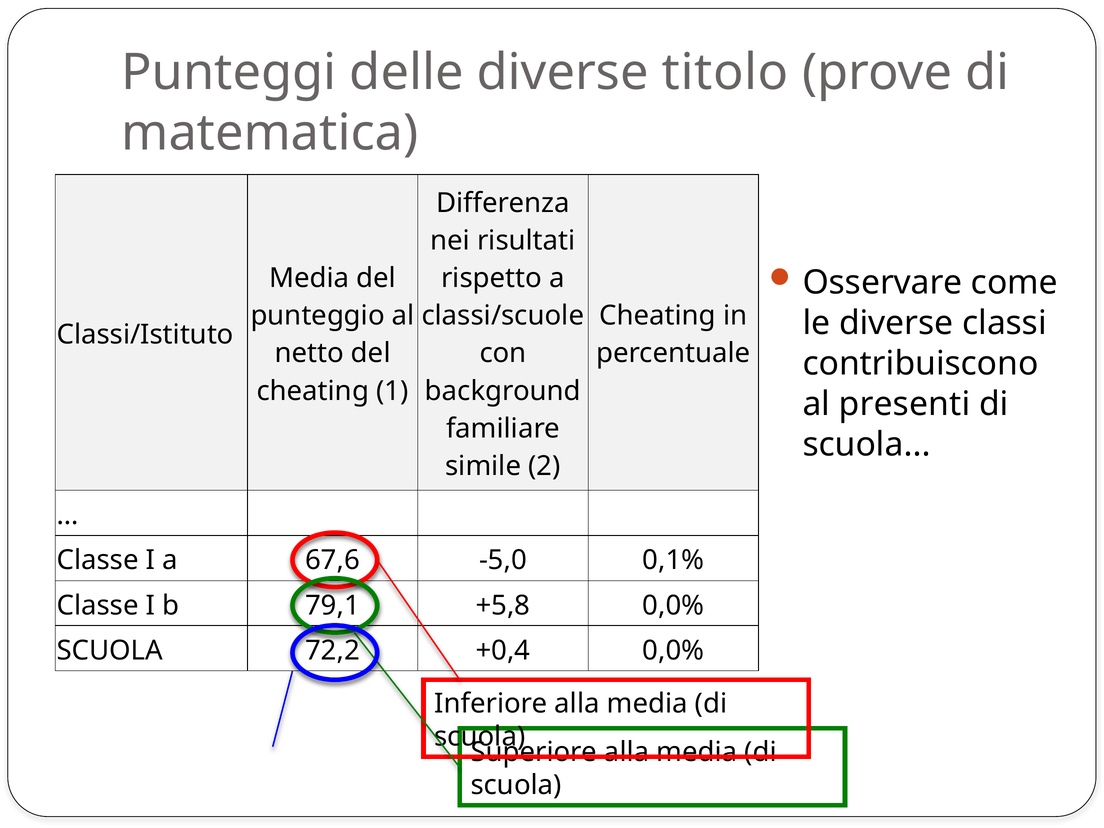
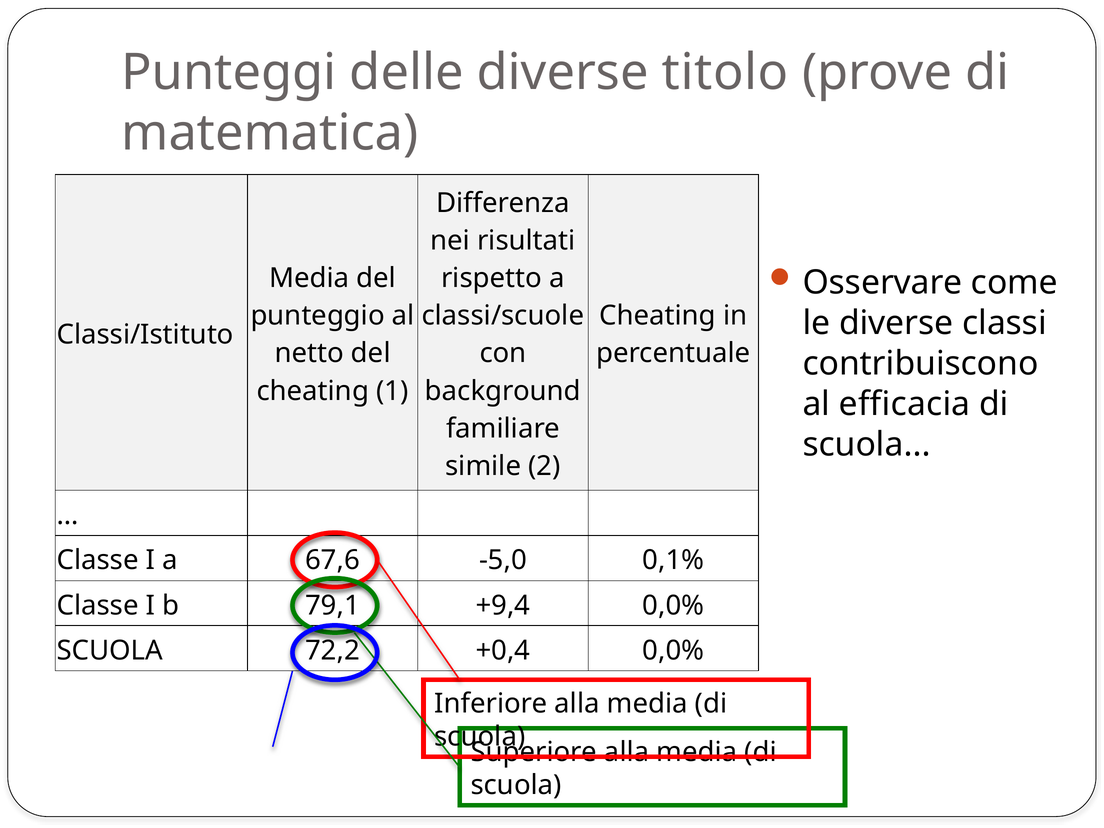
presenti: presenti -> efficacia
+5,8: +5,8 -> +9,4
